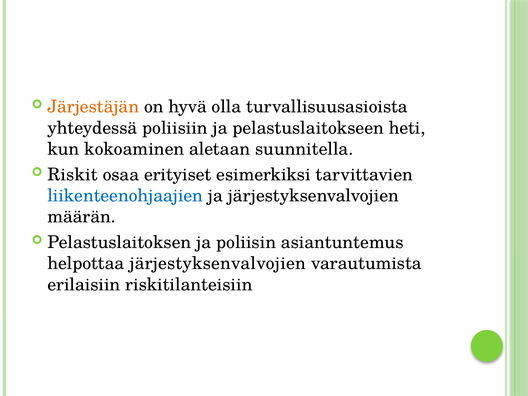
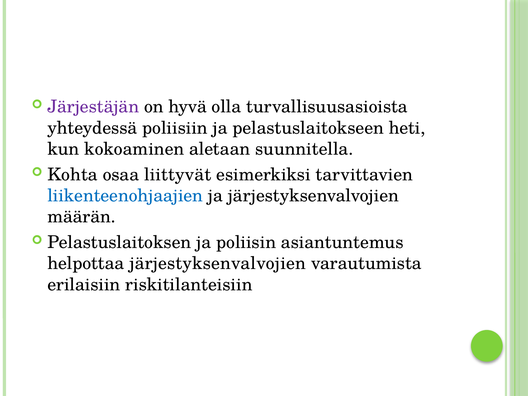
Järjestäjän colour: orange -> purple
Riskit: Riskit -> Kohta
erityiset: erityiset -> liittyvät
